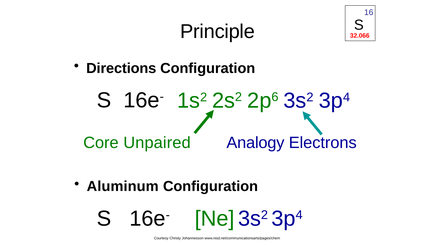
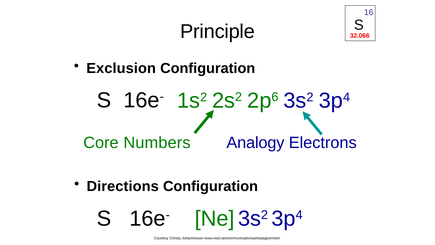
Directions: Directions -> Exclusion
Unpaired: Unpaired -> Numbers
Aluminum: Aluminum -> Directions
